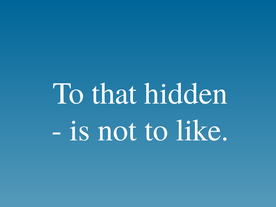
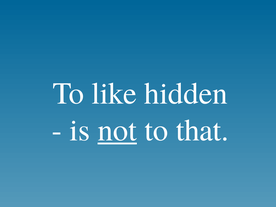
that: that -> like
not underline: none -> present
like: like -> that
